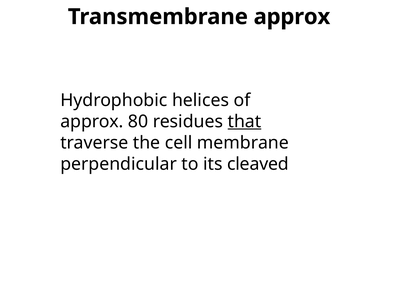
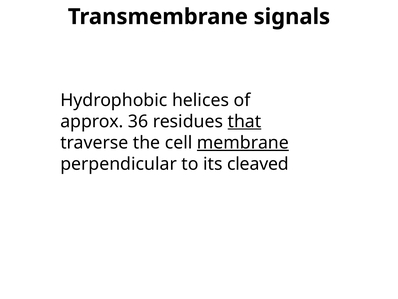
Transmembrane approx: approx -> signals
80: 80 -> 36
membrane underline: none -> present
